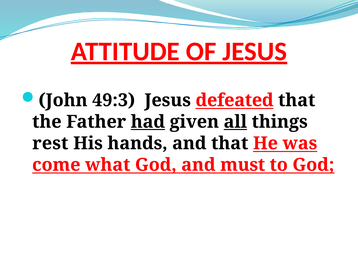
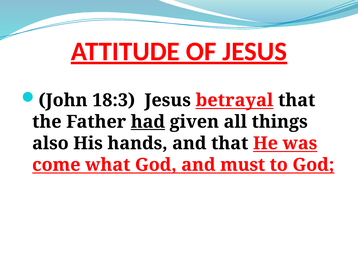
49:3: 49:3 -> 18:3
defeated: defeated -> betrayal
all underline: present -> none
rest: rest -> also
